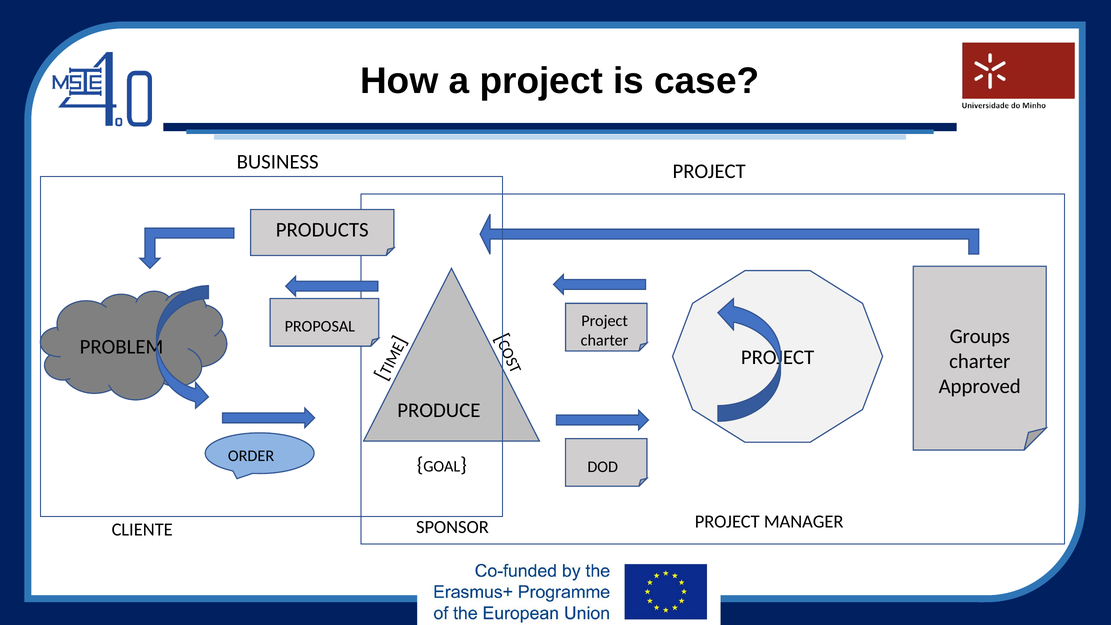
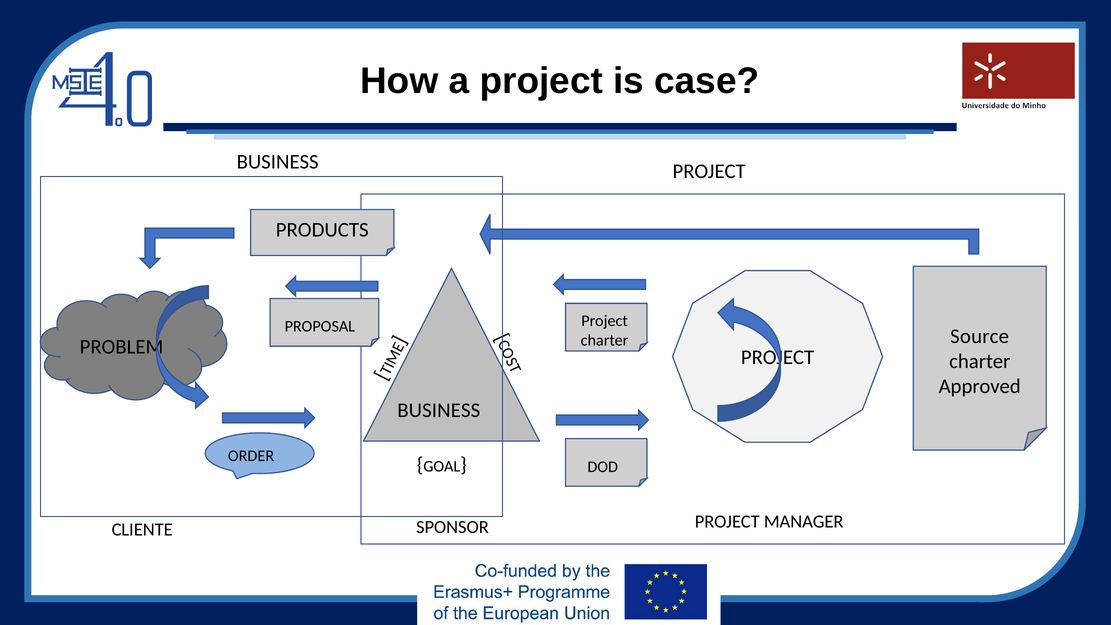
Groups: Groups -> Source
PRODUCE at (439, 411): PRODUCE -> BUSINESS
